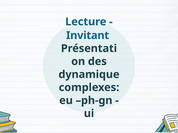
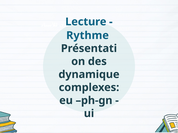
Invitant: Invitant -> Rythme
